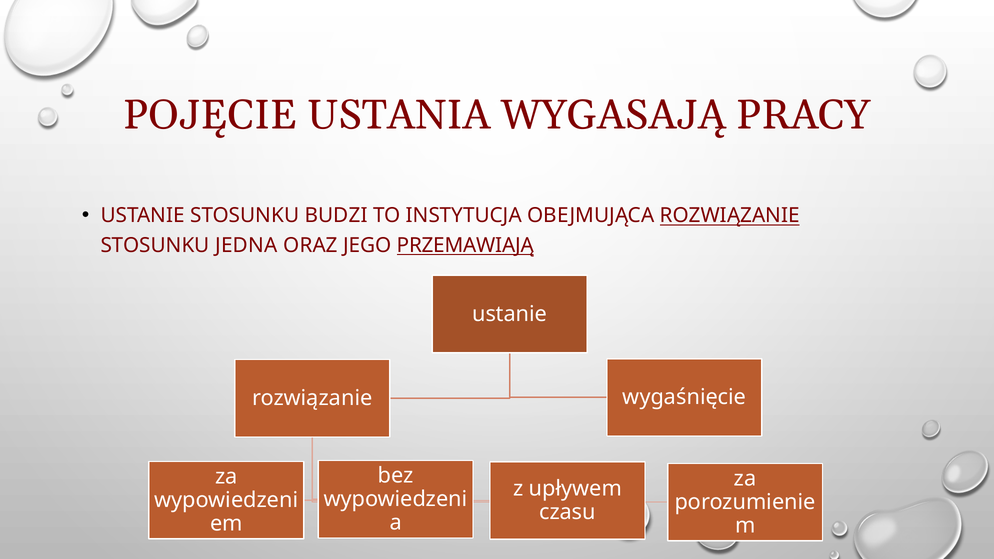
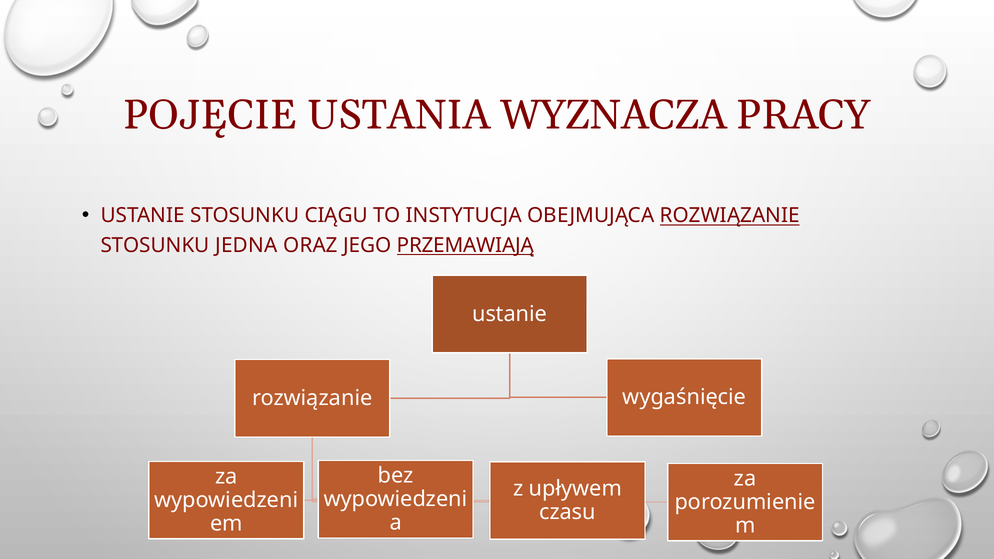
WYGASAJĄ: WYGASAJĄ -> WYZNACZA
BUDZI: BUDZI -> CIĄGU
